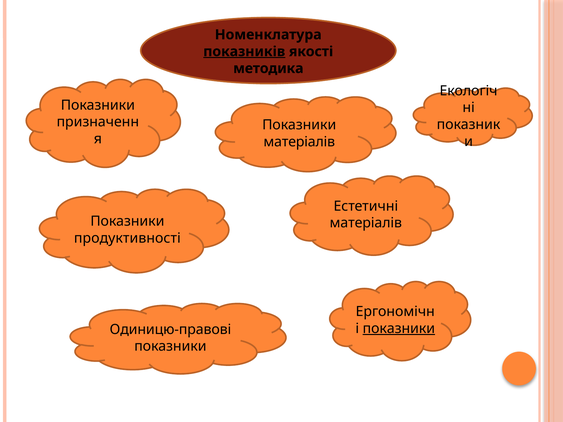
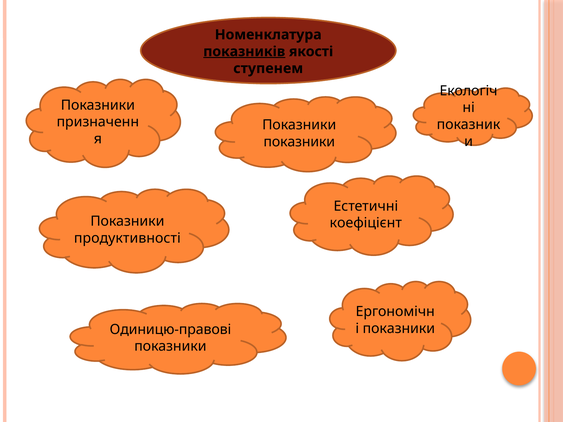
методика: методика -> ступенем
матеріалів at (299, 142): матеріалів -> показники
матеріалів at (366, 223): матеріалів -> коефіцієнт
показники at (399, 329) underline: present -> none
